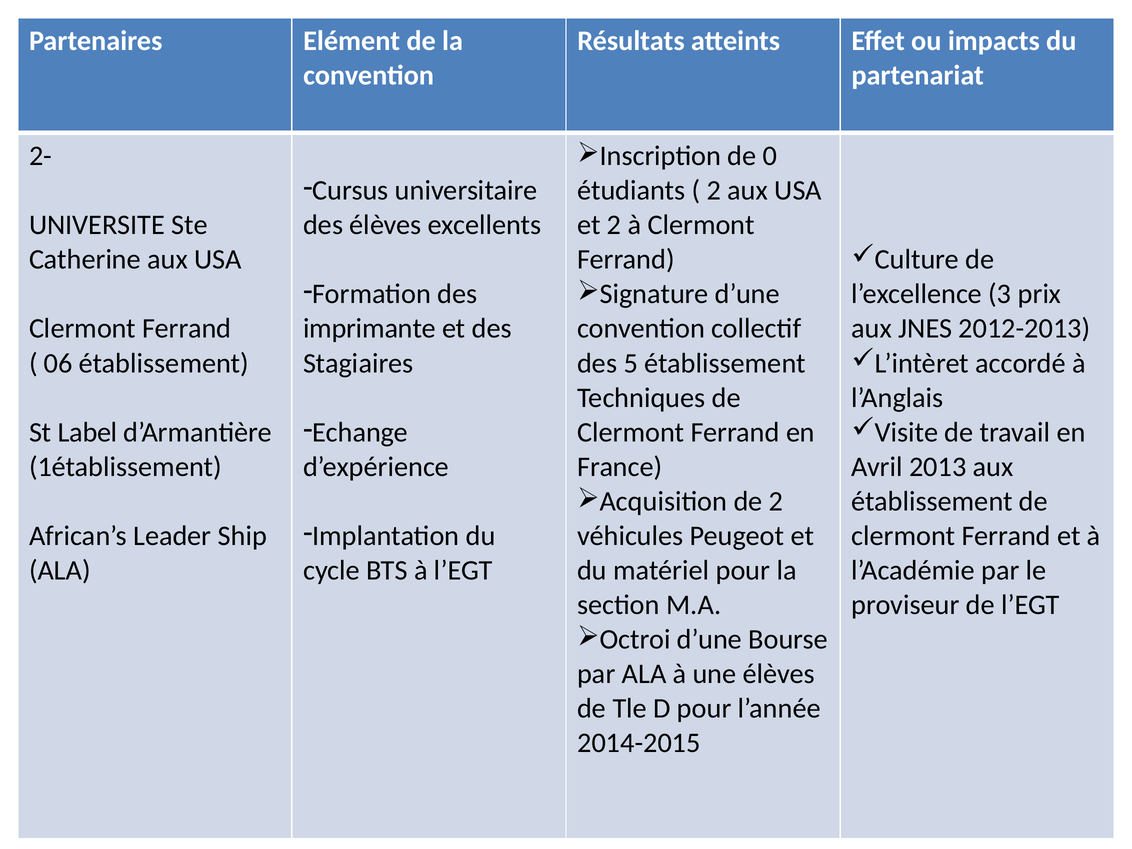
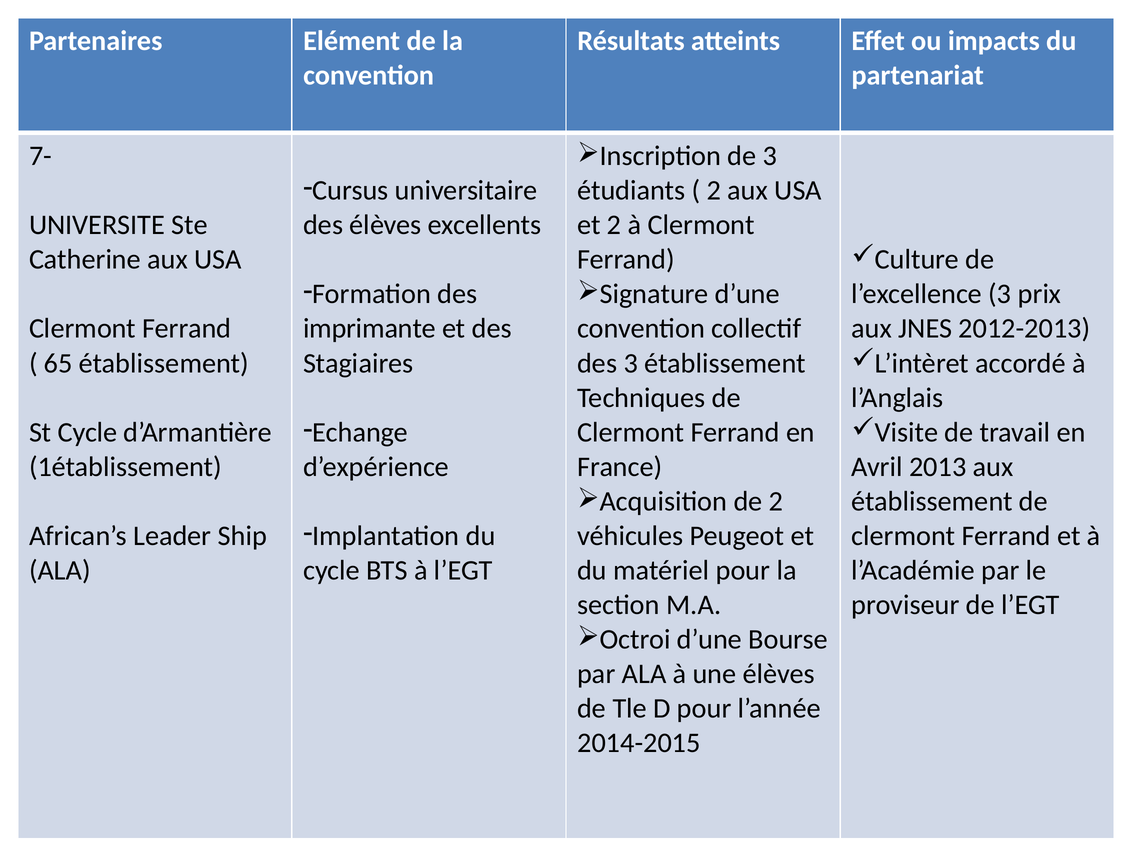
de 0: 0 -> 3
2-: 2- -> 7-
06: 06 -> 65
des 5: 5 -> 3
St Label: Label -> Cycle
